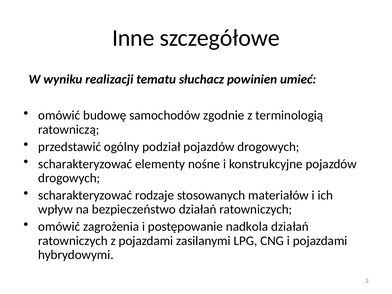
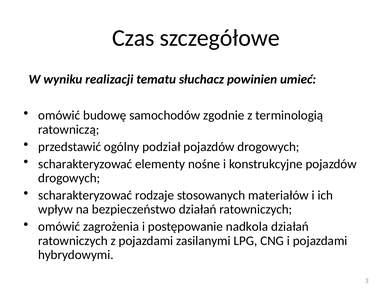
Inne: Inne -> Czas
